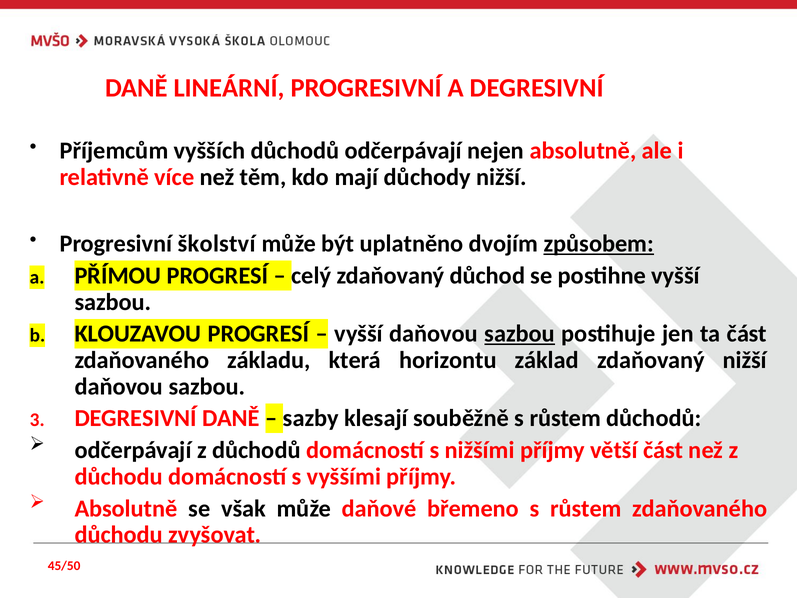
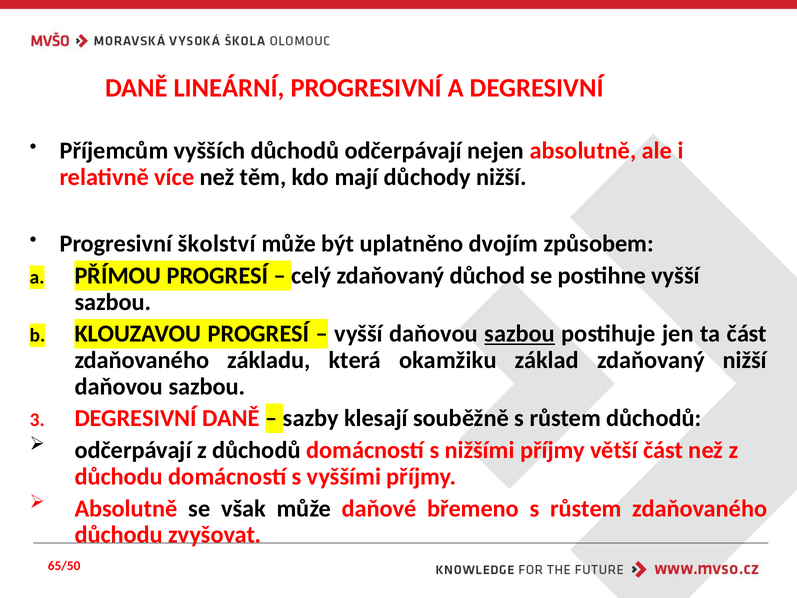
způsobem underline: present -> none
horizontu: horizontu -> okamžiku
45/50: 45/50 -> 65/50
